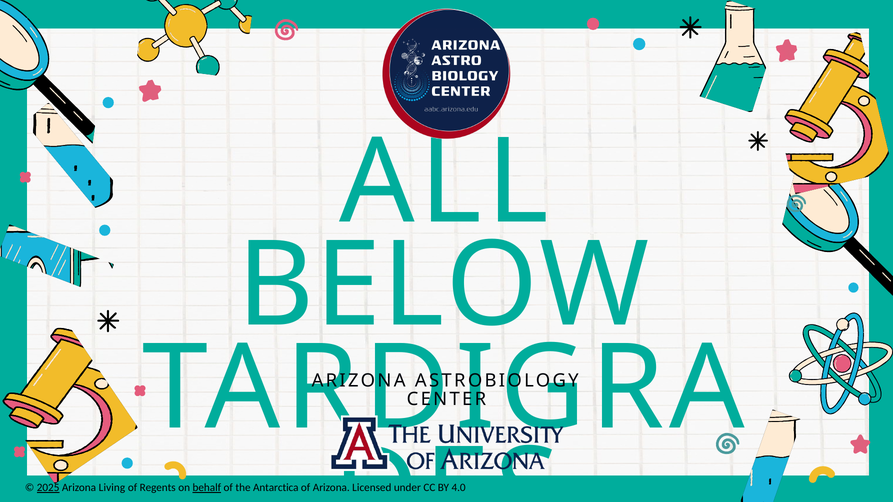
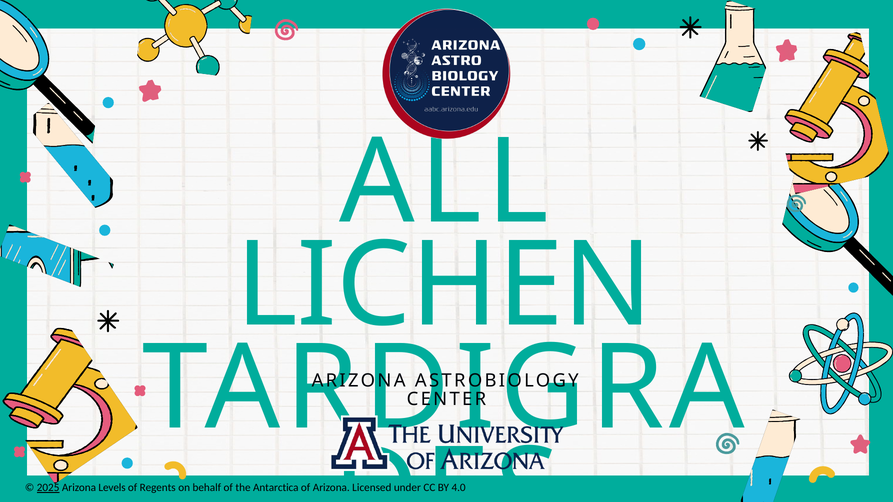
BELOW: BELOW -> LICHEN
Living: Living -> Levels
behalf underline: present -> none
